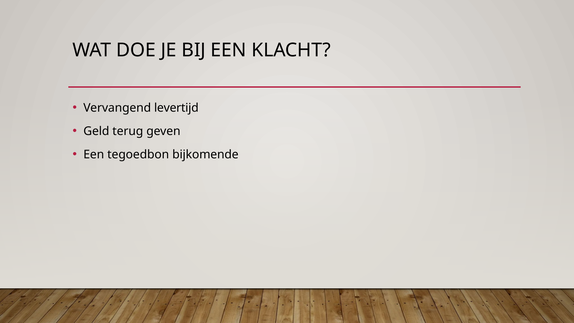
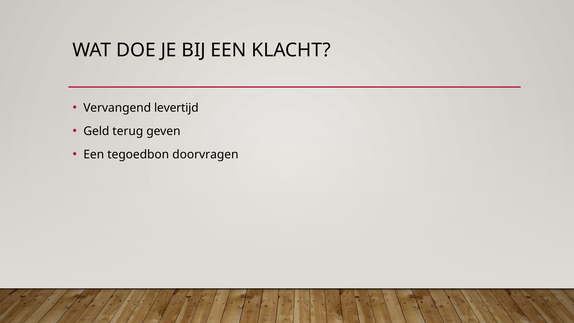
bijkomende: bijkomende -> doorvragen
